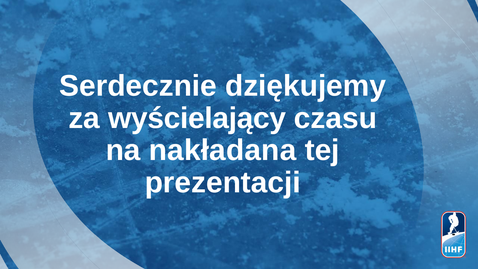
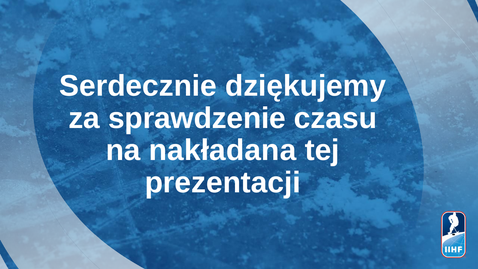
wyścielający: wyścielający -> sprawdzenie
